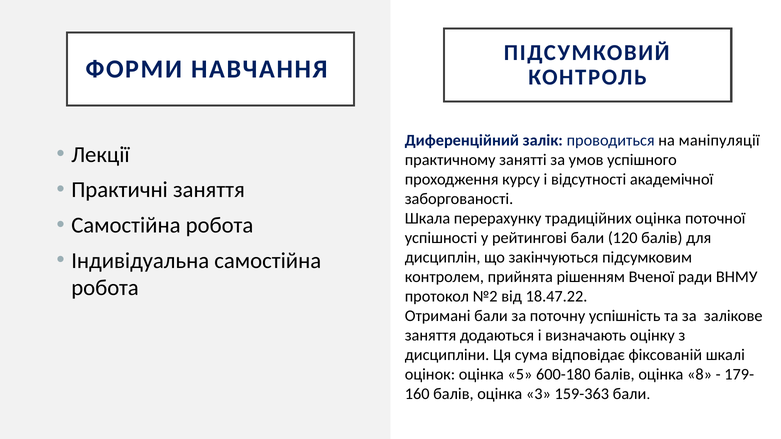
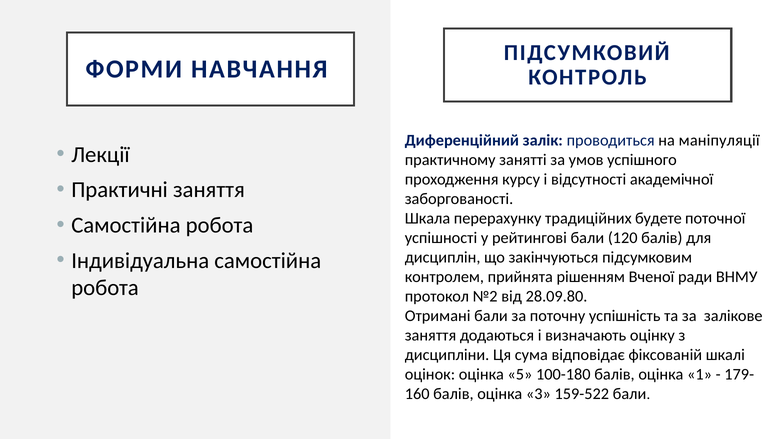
традиційних оцінка: оцінка -> будете
18.47.22: 18.47.22 -> 28.09.80
600-180: 600-180 -> 100-180
8: 8 -> 1
159-363: 159-363 -> 159-522
